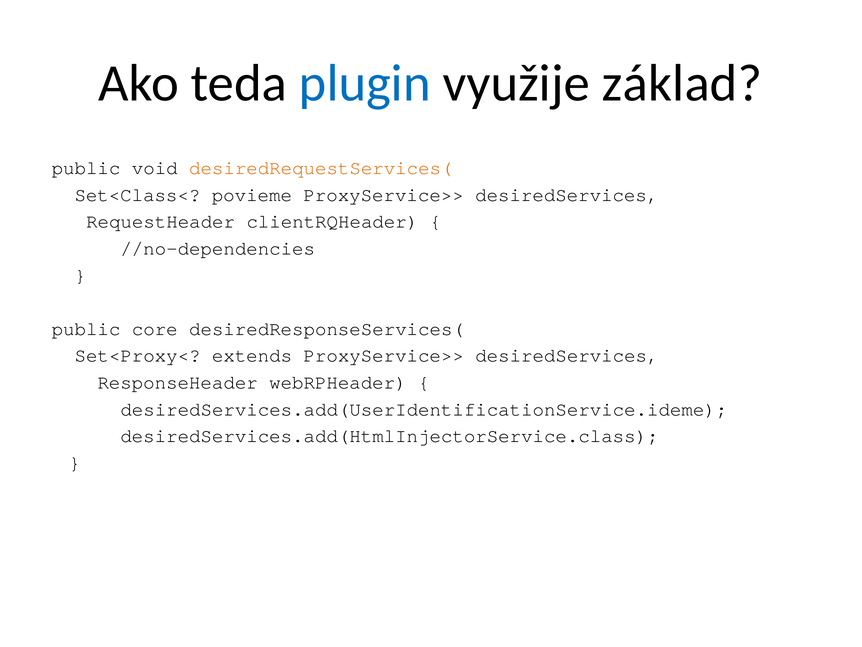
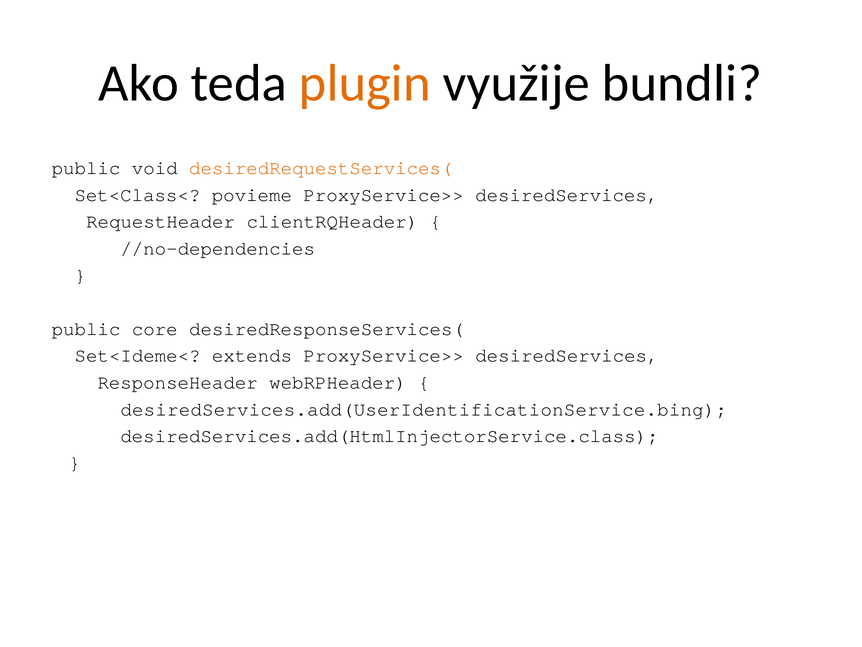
plugin colour: blue -> orange
základ: základ -> bundli
Set<Proxy<: Set<Proxy< -> Set<Ideme<
desiredServices.add(UserIdentificationService.ideme: desiredServices.add(UserIdentificationService.ideme -> desiredServices.add(UserIdentificationService.bing
